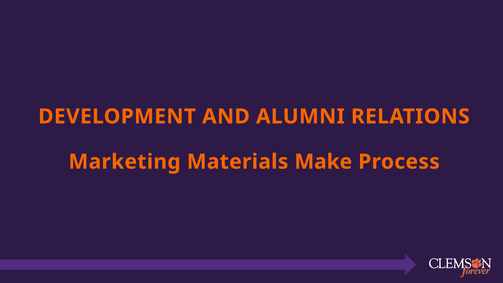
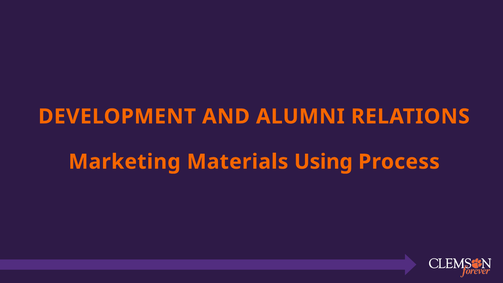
Make: Make -> Using
